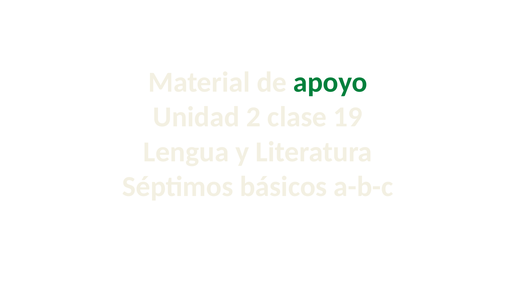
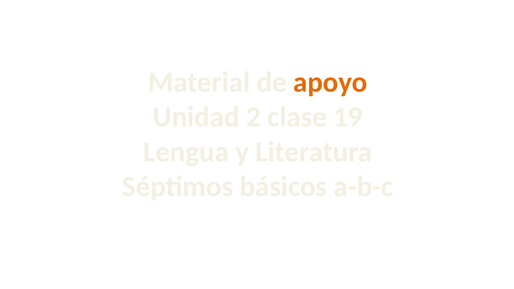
apoyo colour: green -> orange
